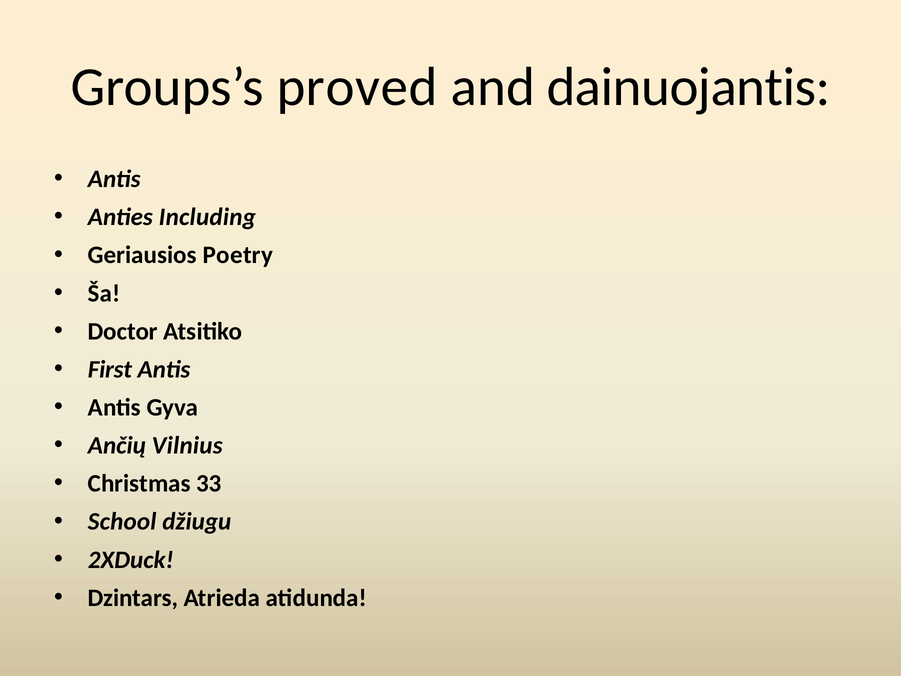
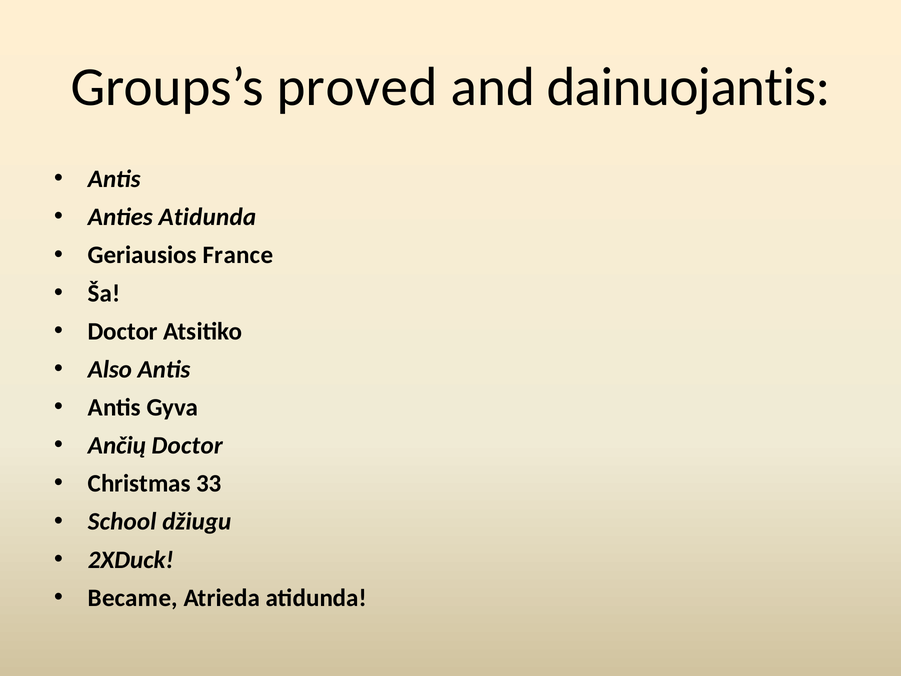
Anties Including: Including -> Atidunda
Poetry: Poetry -> France
First: First -> Also
Ančių Vilnius: Vilnius -> Doctor
Dzintars: Dzintars -> Became
